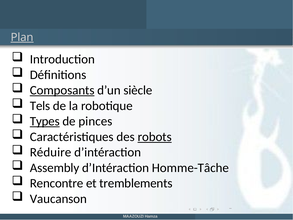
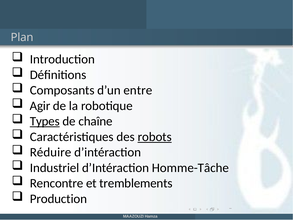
Plan underline: present -> none
Composants underline: present -> none
siècle: siècle -> entre
Tels: Tels -> Agir
pinces: pinces -> chaîne
Assembly: Assembly -> Industriel
Vaucanson: Vaucanson -> Production
